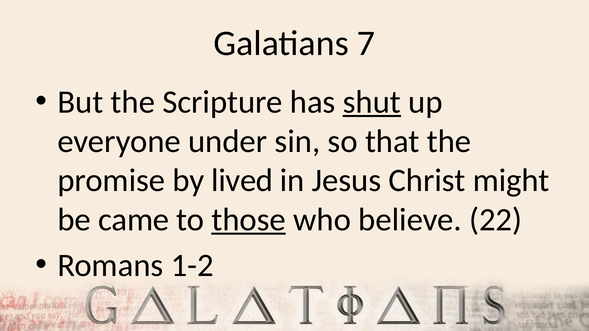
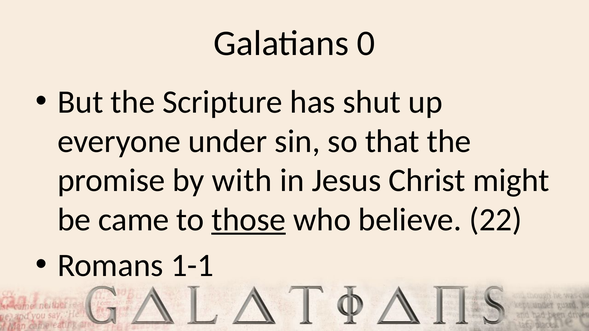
7: 7 -> 0
shut underline: present -> none
lived: lived -> with
1-2: 1-2 -> 1-1
